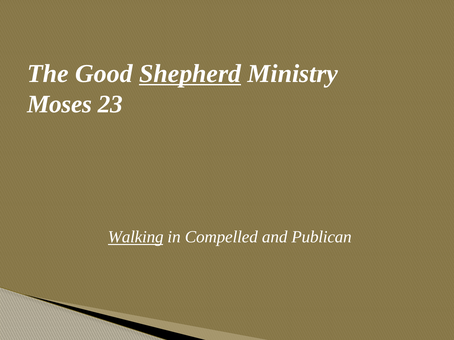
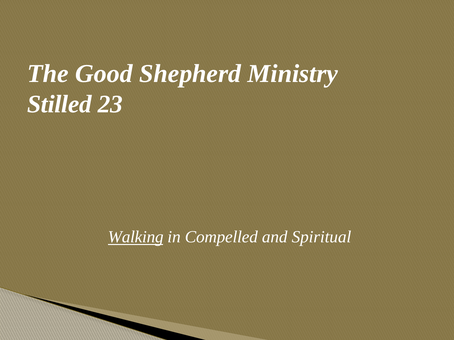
Shepherd underline: present -> none
Moses: Moses -> Stilled
Publican: Publican -> Spiritual
